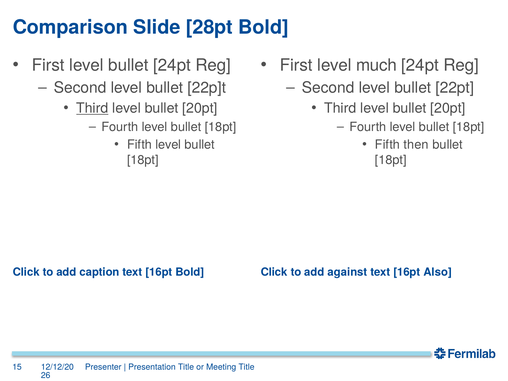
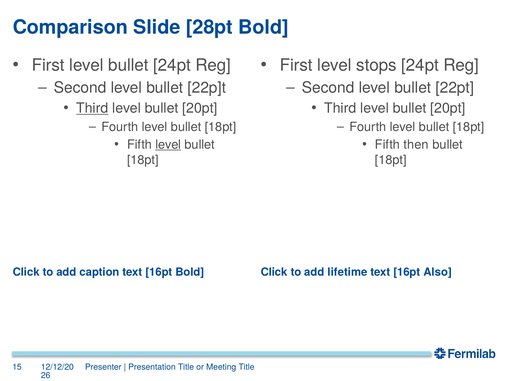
much: much -> stops
level at (168, 145) underline: none -> present
against: against -> lifetime
